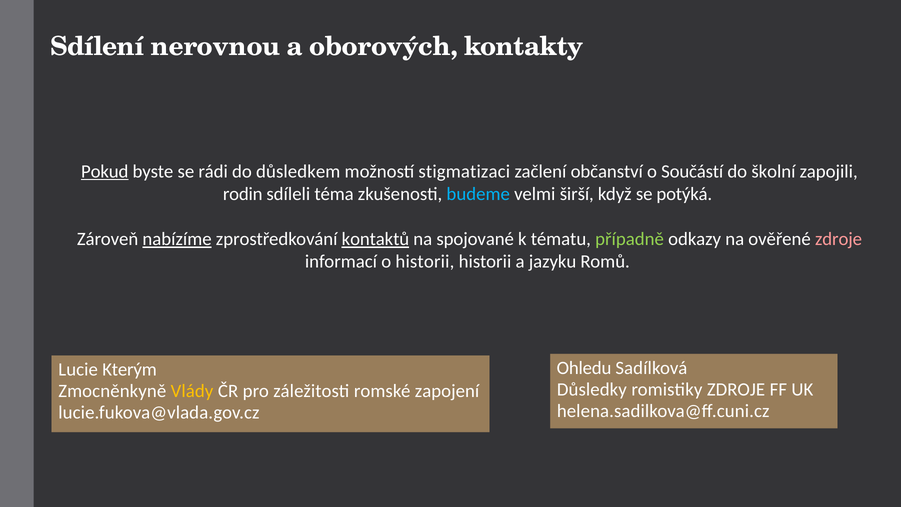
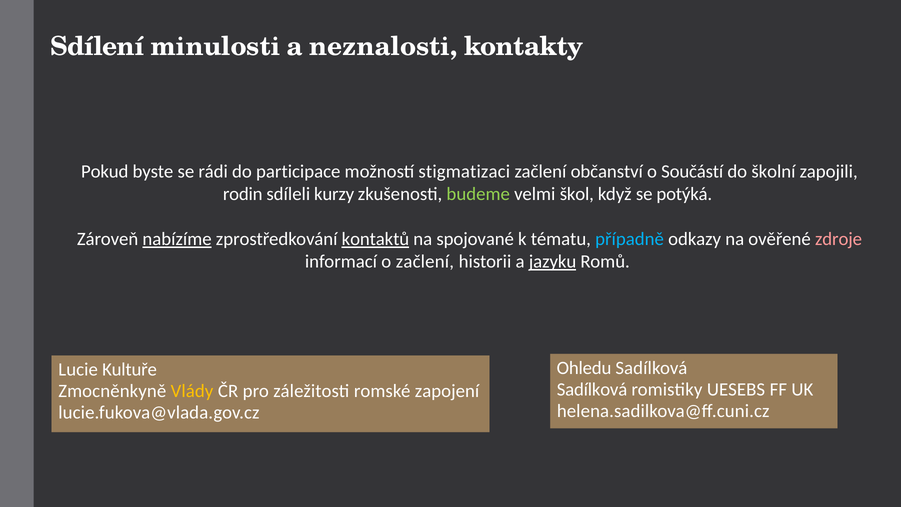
nerovnou: nerovnou -> minulosti
oborových: oborových -> neznalosti
Pokud underline: present -> none
důsledkem: důsledkem -> participace
téma: téma -> kurzy
budeme colour: light blue -> light green
širší: širší -> škol
případně colour: light green -> light blue
o historii: historii -> začlení
jazyku underline: none -> present
Kterým: Kterým -> Kultuře
Důsledky at (592, 389): Důsledky -> Sadílková
romistiky ZDROJE: ZDROJE -> UESEBS
